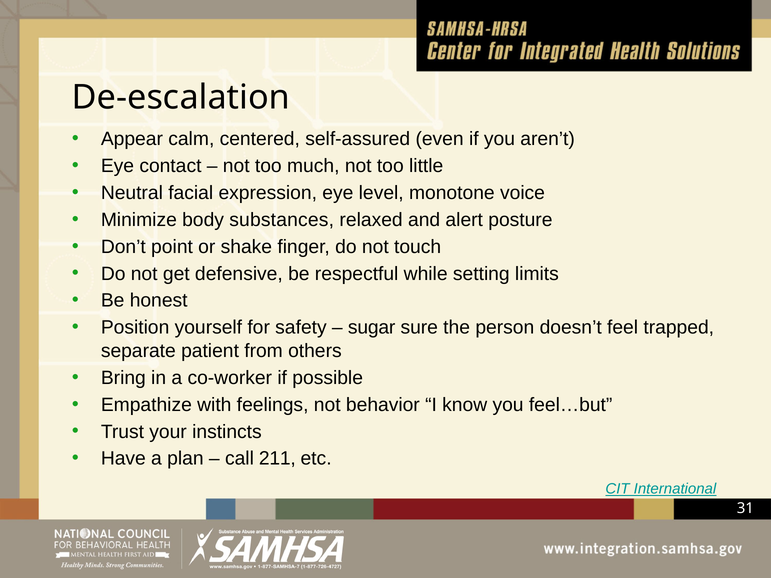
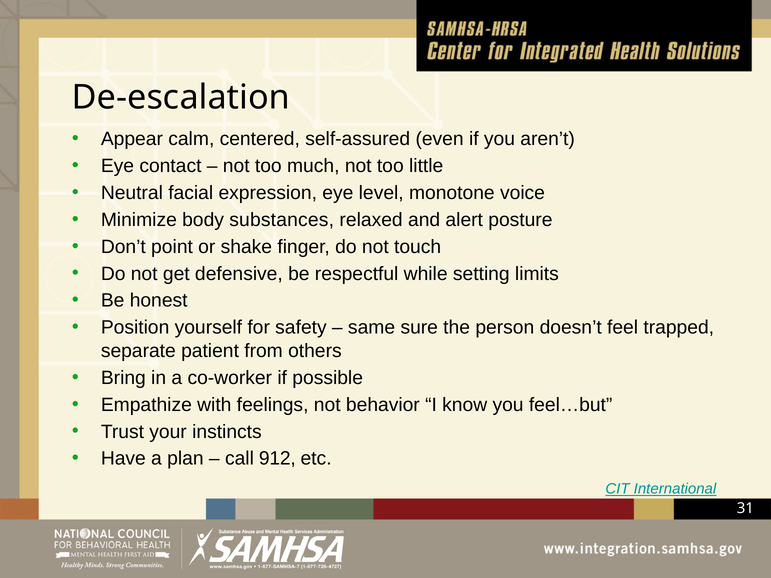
sugar: sugar -> same
211: 211 -> 912
